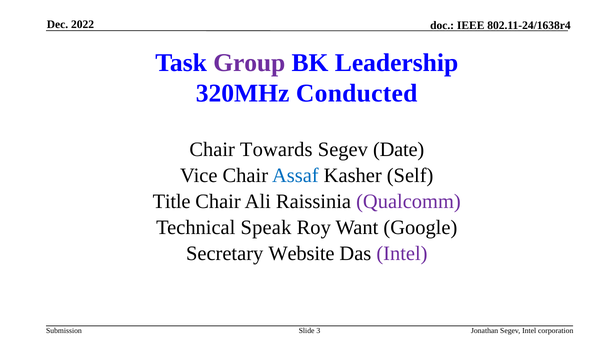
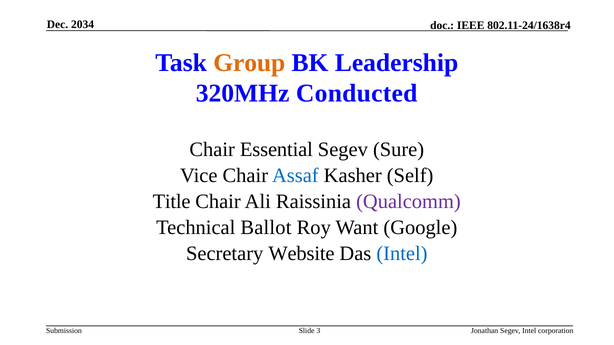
2022: 2022 -> 2034
Group colour: purple -> orange
Towards: Towards -> Essential
Date: Date -> Sure
Speak: Speak -> Ballot
Intel at (402, 254) colour: purple -> blue
